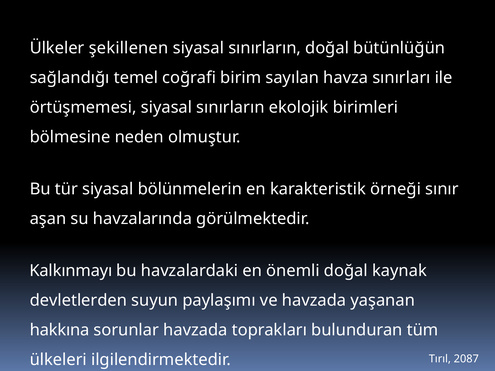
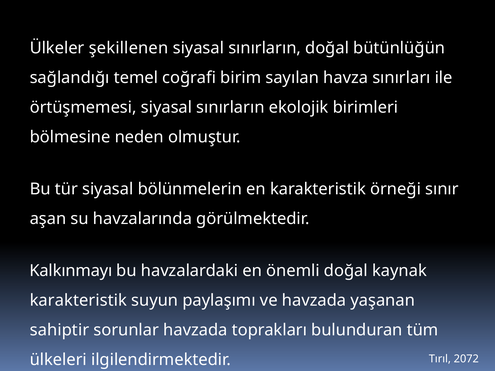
devletlerden at (78, 301): devletlerden -> karakteristik
hakkına: hakkına -> sahiptir
2087: 2087 -> 2072
